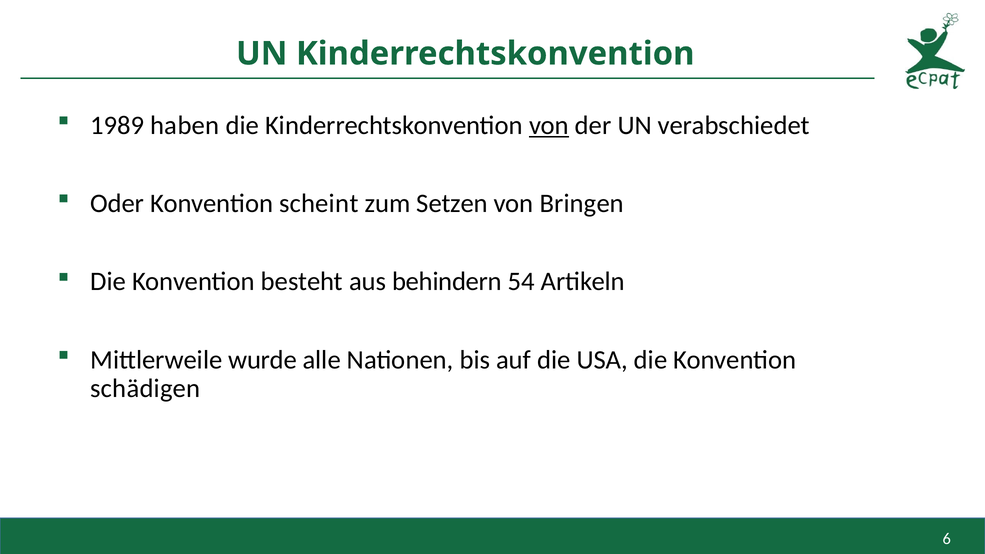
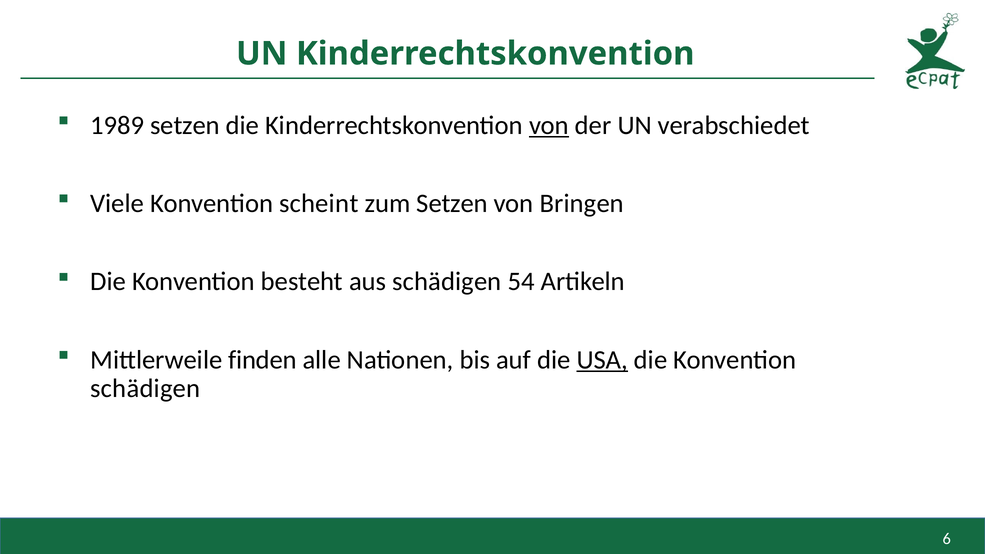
1989 haben: haben -> setzen
Oder: Oder -> Viele
aus behindern: behindern -> schädigen
wurde: wurde -> finden
USA underline: none -> present
